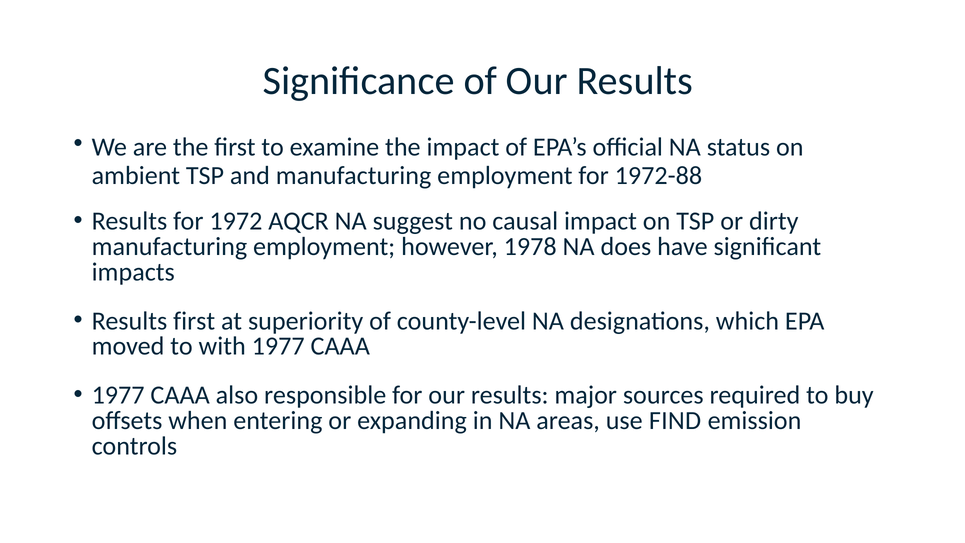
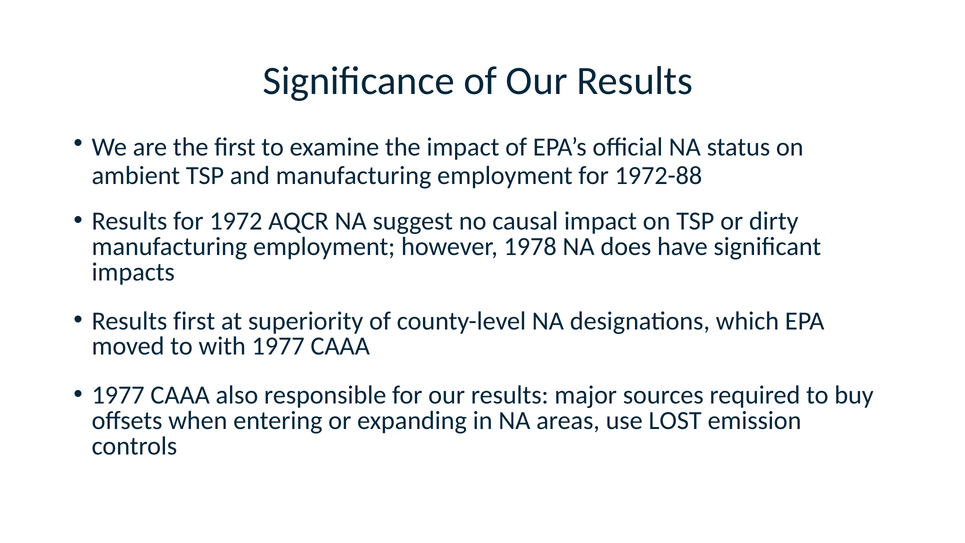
FIND: FIND -> LOST
